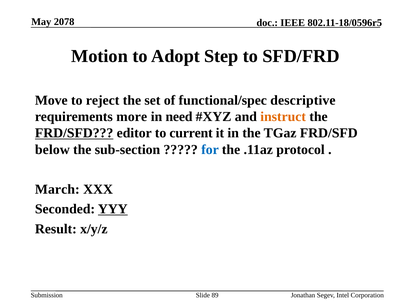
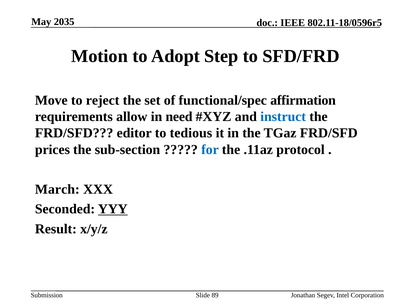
2078: 2078 -> 2035
descriptive: descriptive -> affirmation
more: more -> allow
instruct colour: orange -> blue
FRD/SFD at (74, 133) underline: present -> none
current: current -> tedious
below: below -> prices
